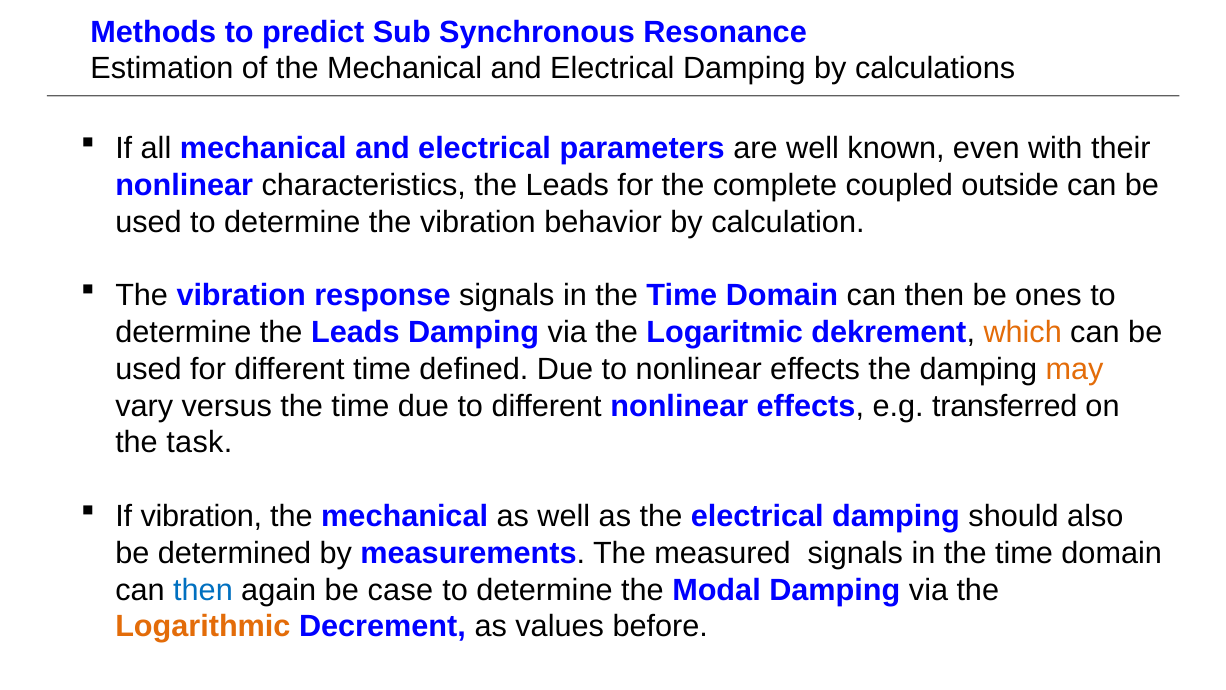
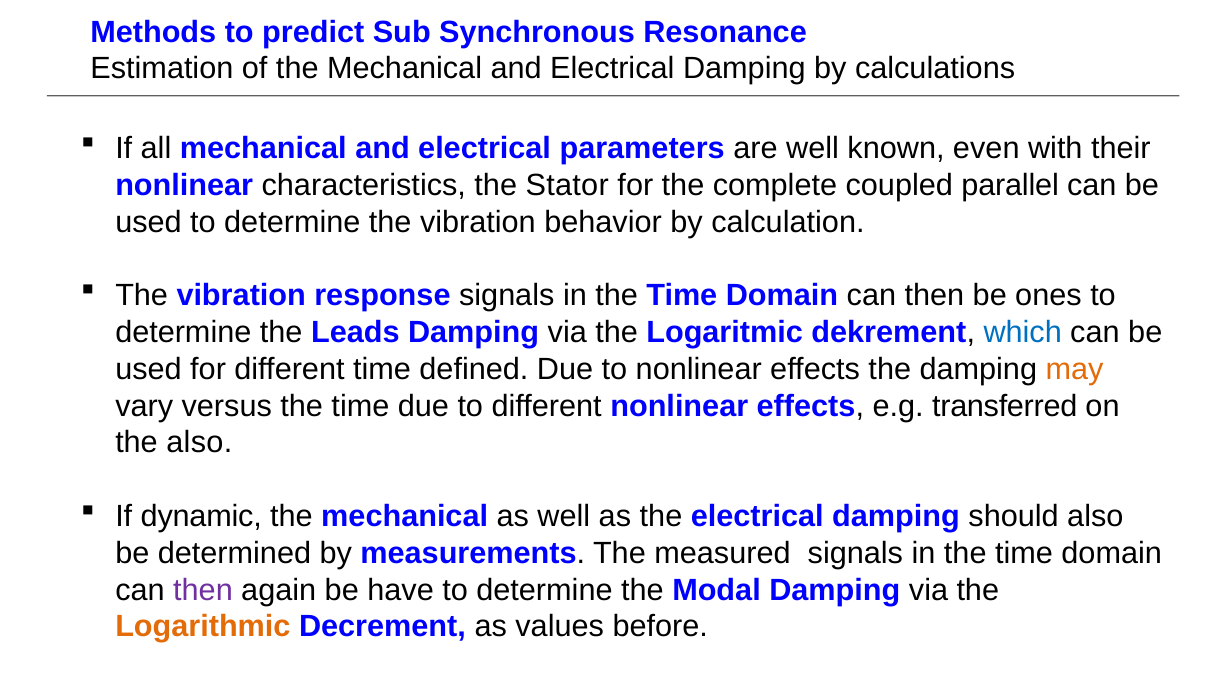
characteristics the Leads: Leads -> Stator
outside: outside -> parallel
which colour: orange -> blue
the task: task -> also
If vibration: vibration -> dynamic
then at (203, 590) colour: blue -> purple
case: case -> have
